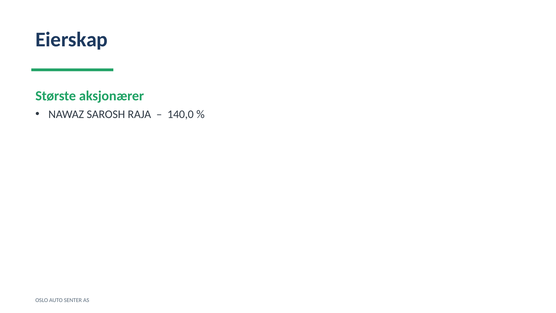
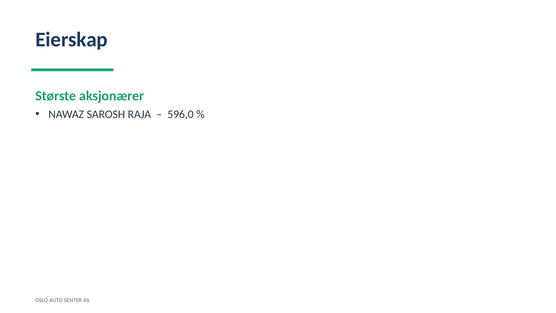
140,0: 140,0 -> 596,0
